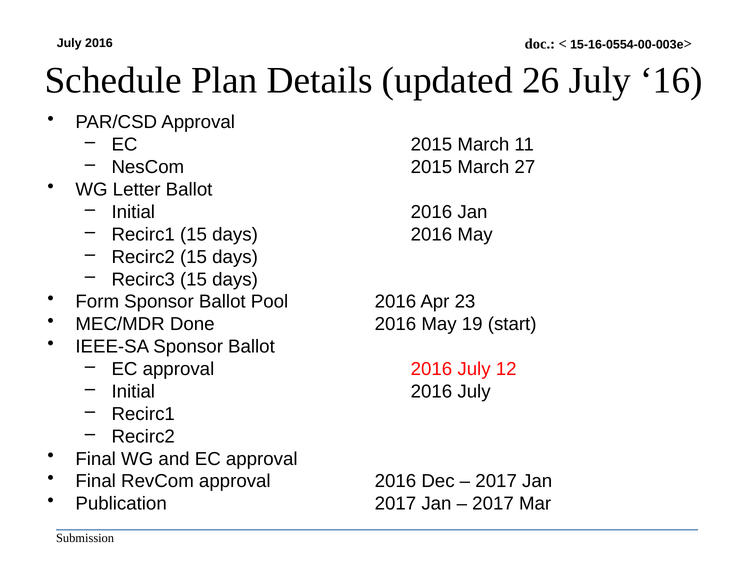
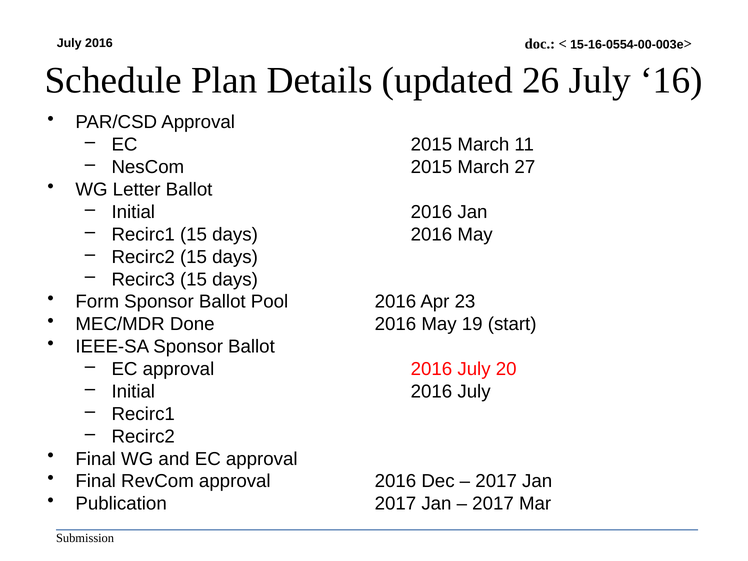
12: 12 -> 20
